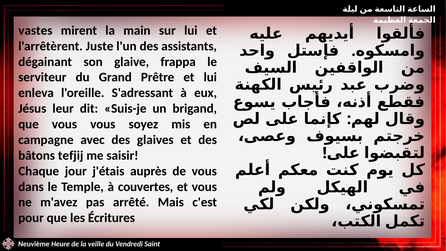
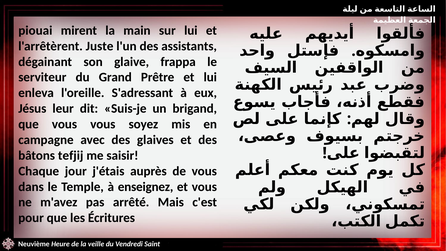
vastes: vastes -> piouai
couvertes: couvertes -> enseignez
